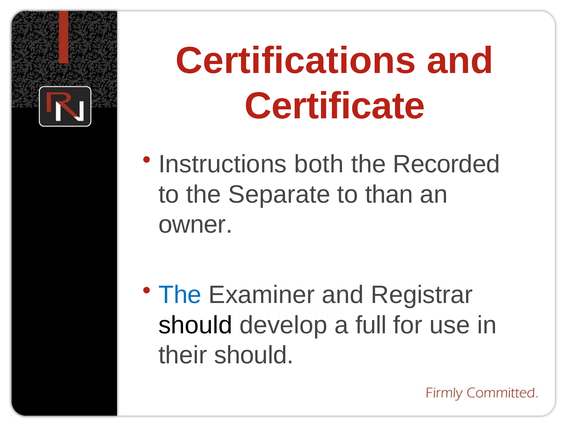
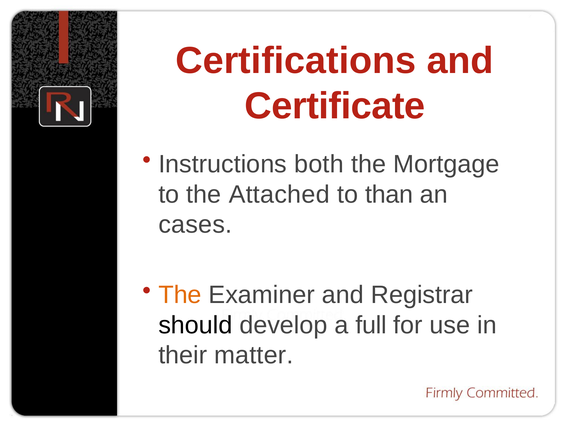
Recorded: Recorded -> Mortgage
Separate: Separate -> Attached
owner: owner -> cases
The at (180, 295) colour: blue -> orange
their should: should -> matter
